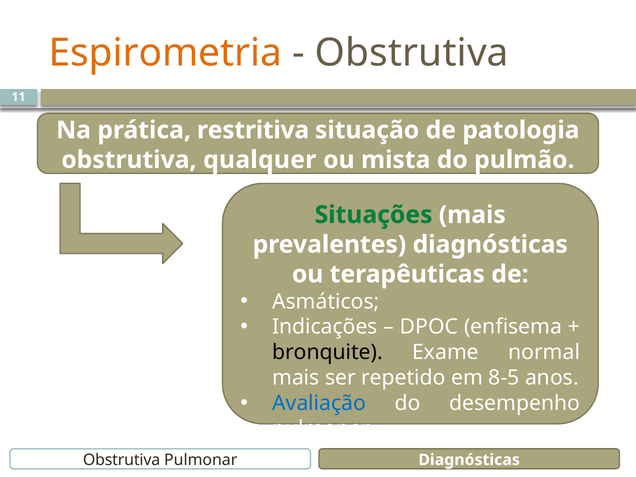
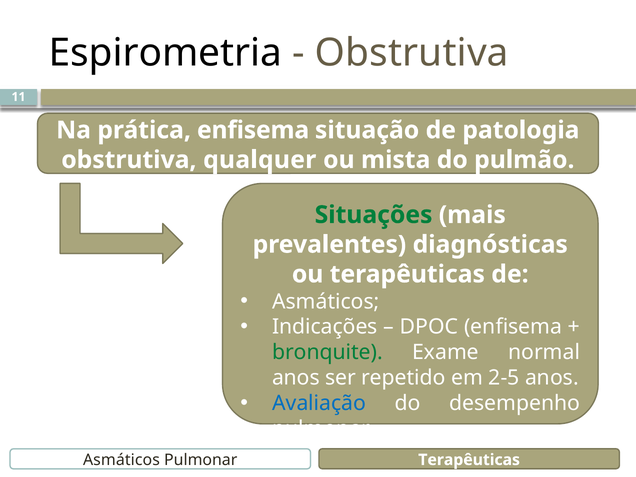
Espirometria colour: orange -> black
prática restritiva: restritiva -> enfisema
bronquite colour: black -> green
mais at (296, 378): mais -> anos
8-5: 8-5 -> 2-5
Obstrutiva at (122, 460): Obstrutiva -> Asmáticos
Pulmonar Diagnósticas: Diagnósticas -> Terapêuticas
